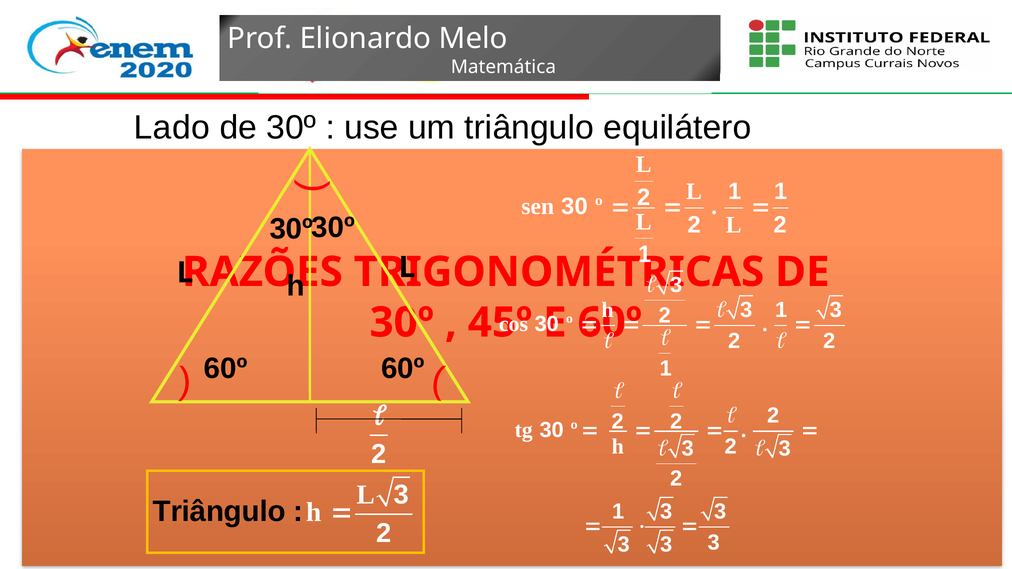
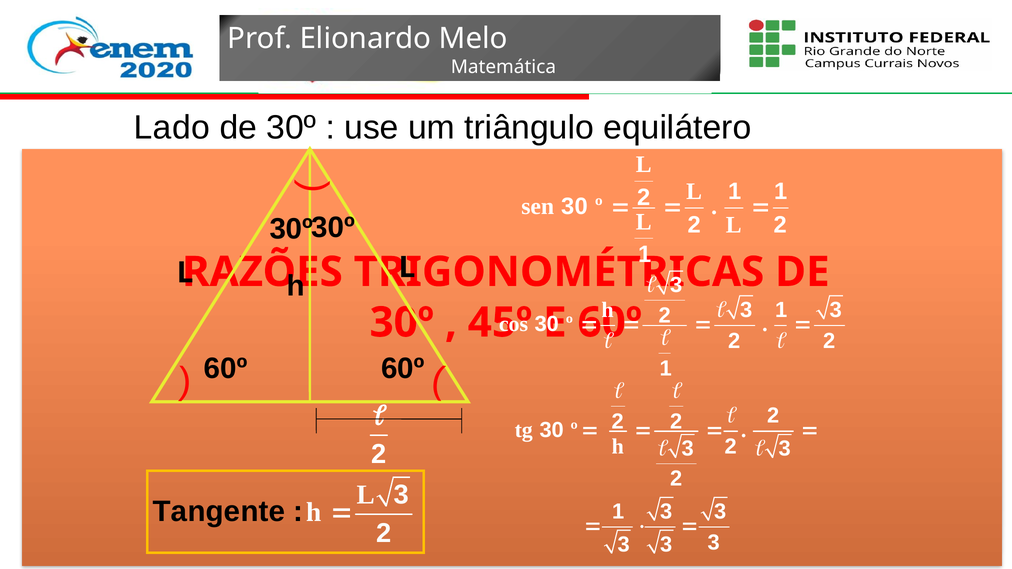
Triângulo at (219, 512): Triângulo -> Tangente
